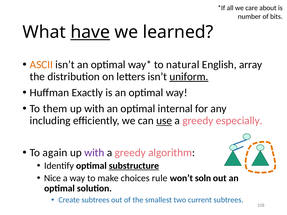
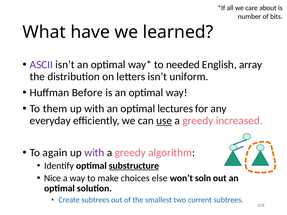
have underline: present -> none
ASCII colour: orange -> purple
natural: natural -> needed
uniform underline: present -> none
Exactly: Exactly -> Before
internal: internal -> lectures
including: including -> everyday
especially: especially -> increased
rule: rule -> else
